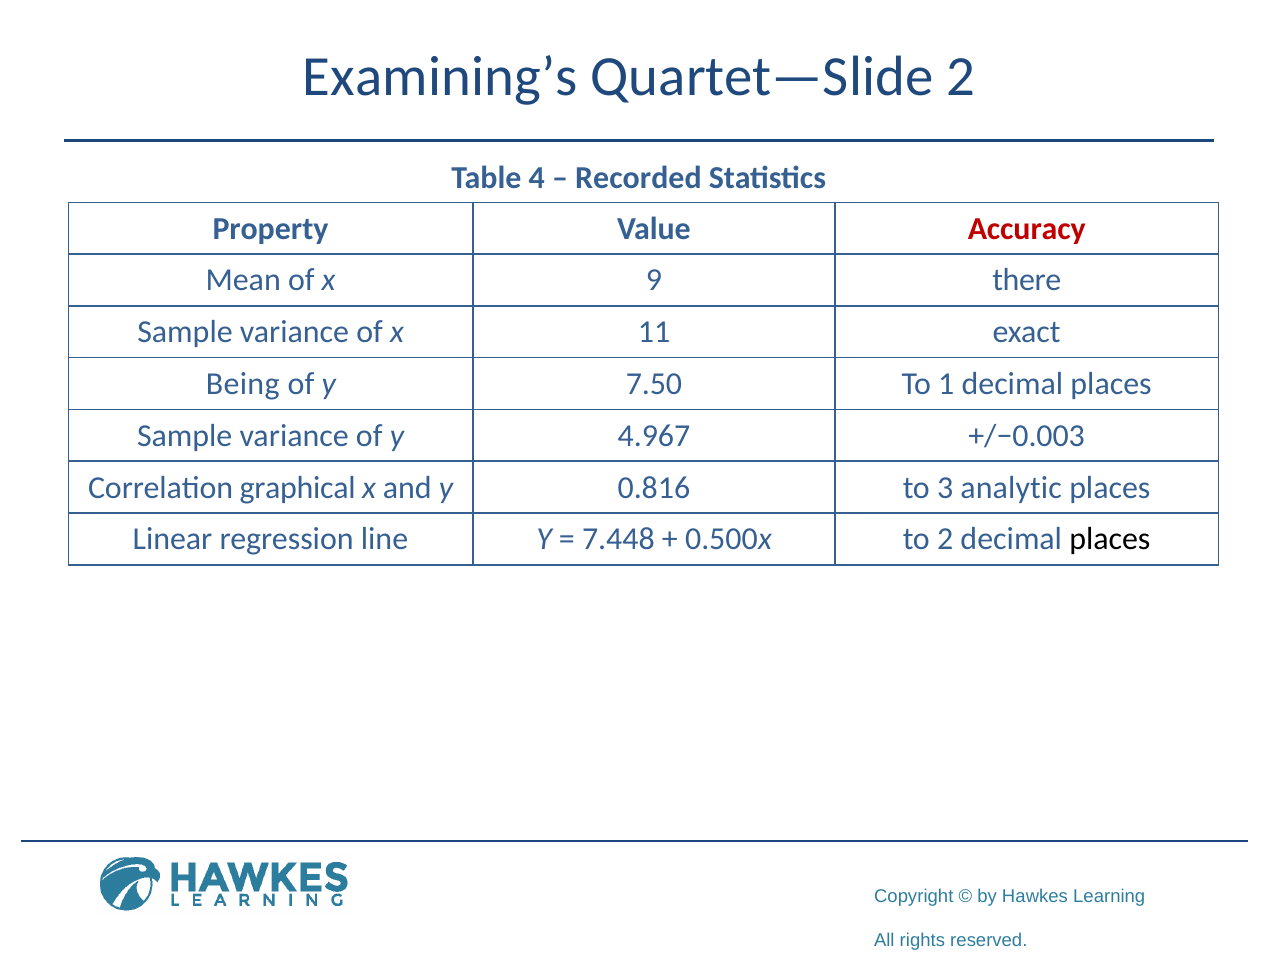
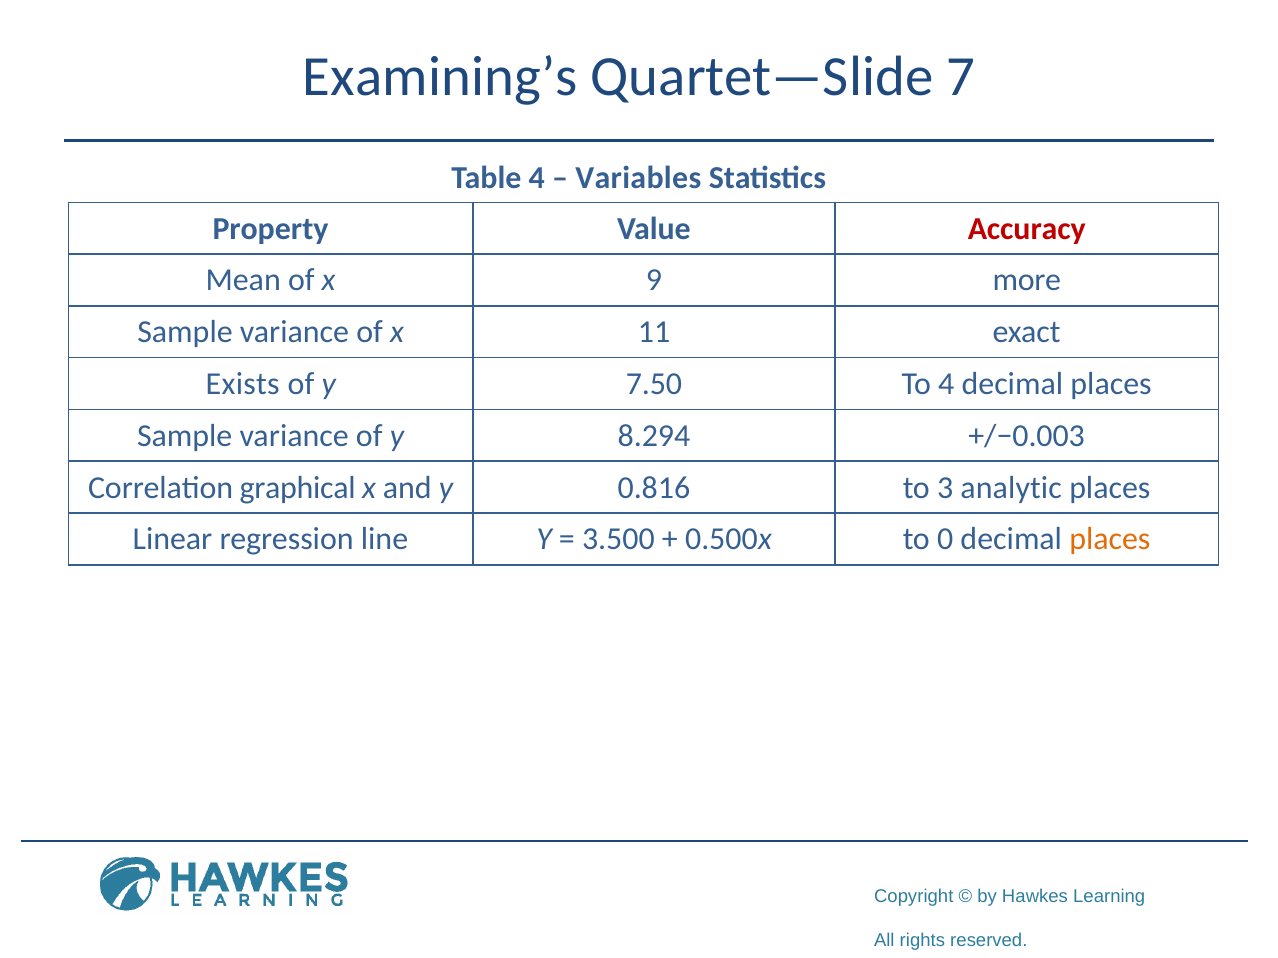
Quartet—Slide 2: 2 -> 7
Recorded: Recorded -> Variables
there: there -> more
Being: Being -> Exists
To 1: 1 -> 4
4.967: 4.967 -> 8.294
7.448: 7.448 -> 3.500
to 2: 2 -> 0
places at (1110, 540) colour: black -> orange
